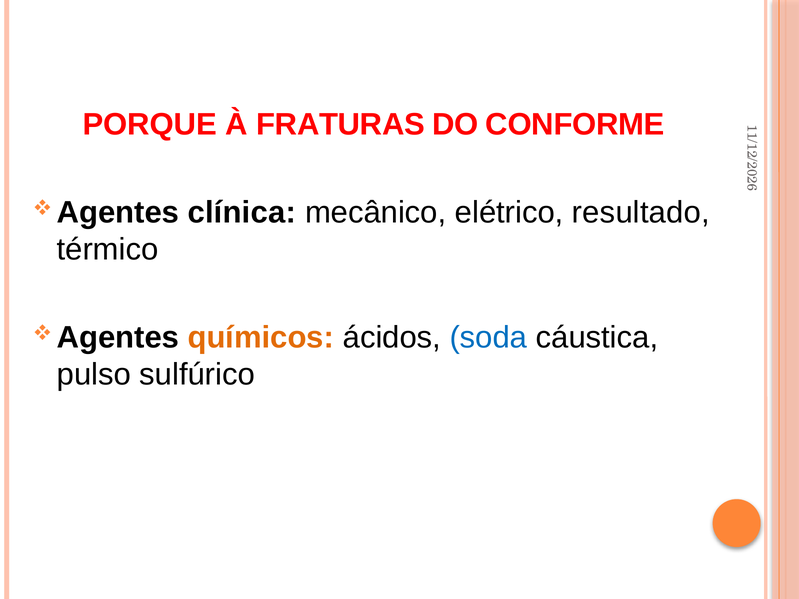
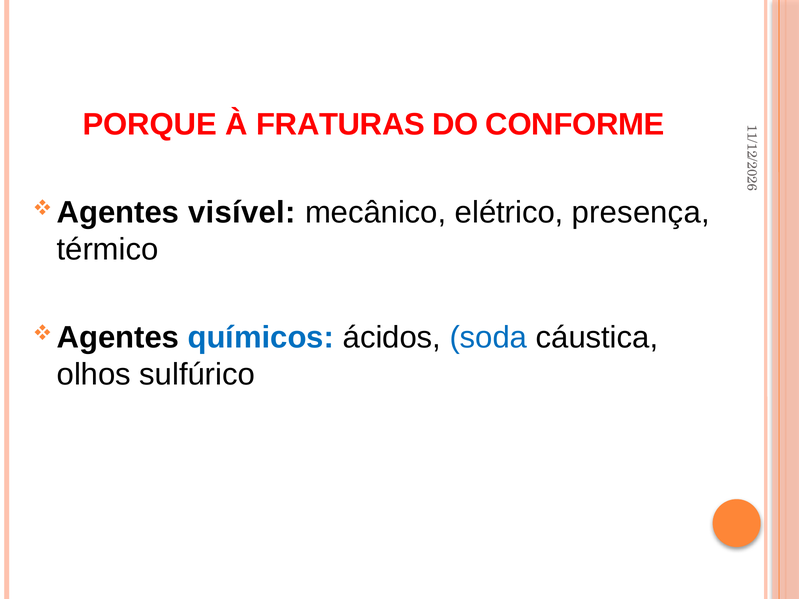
clínica: clínica -> visível
resultado: resultado -> presença
químicos colour: orange -> blue
pulso: pulso -> olhos
